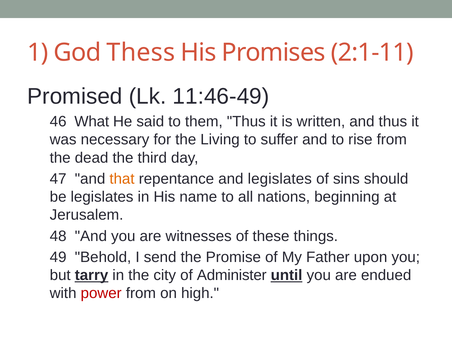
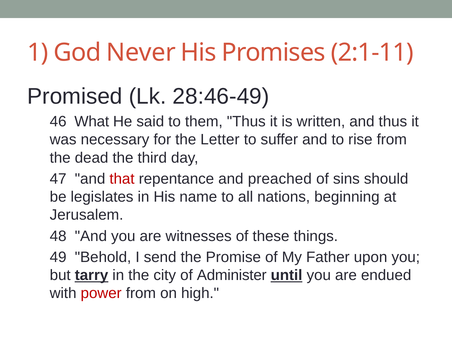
Thess: Thess -> Never
11:46-49: 11:46-49 -> 28:46-49
Living: Living -> Letter
that colour: orange -> red
and legislates: legislates -> preached
